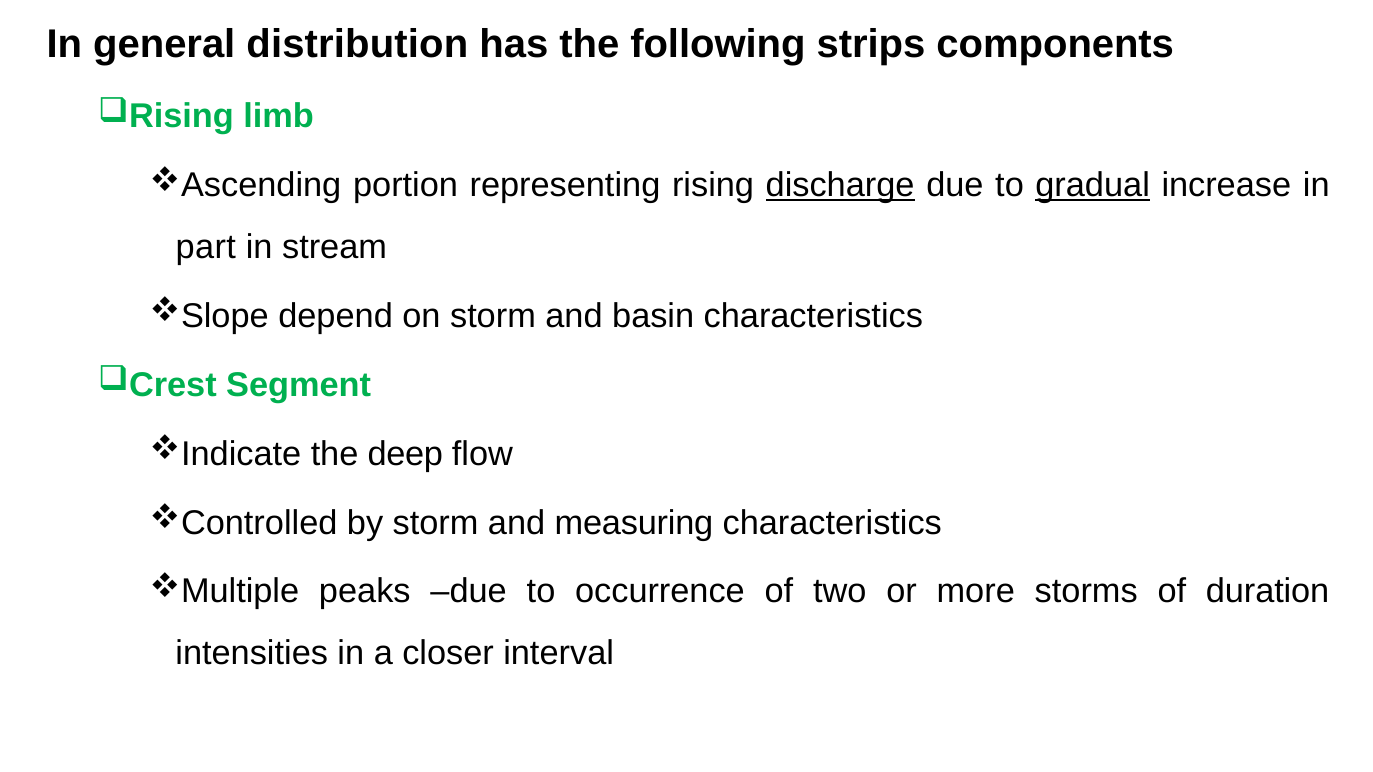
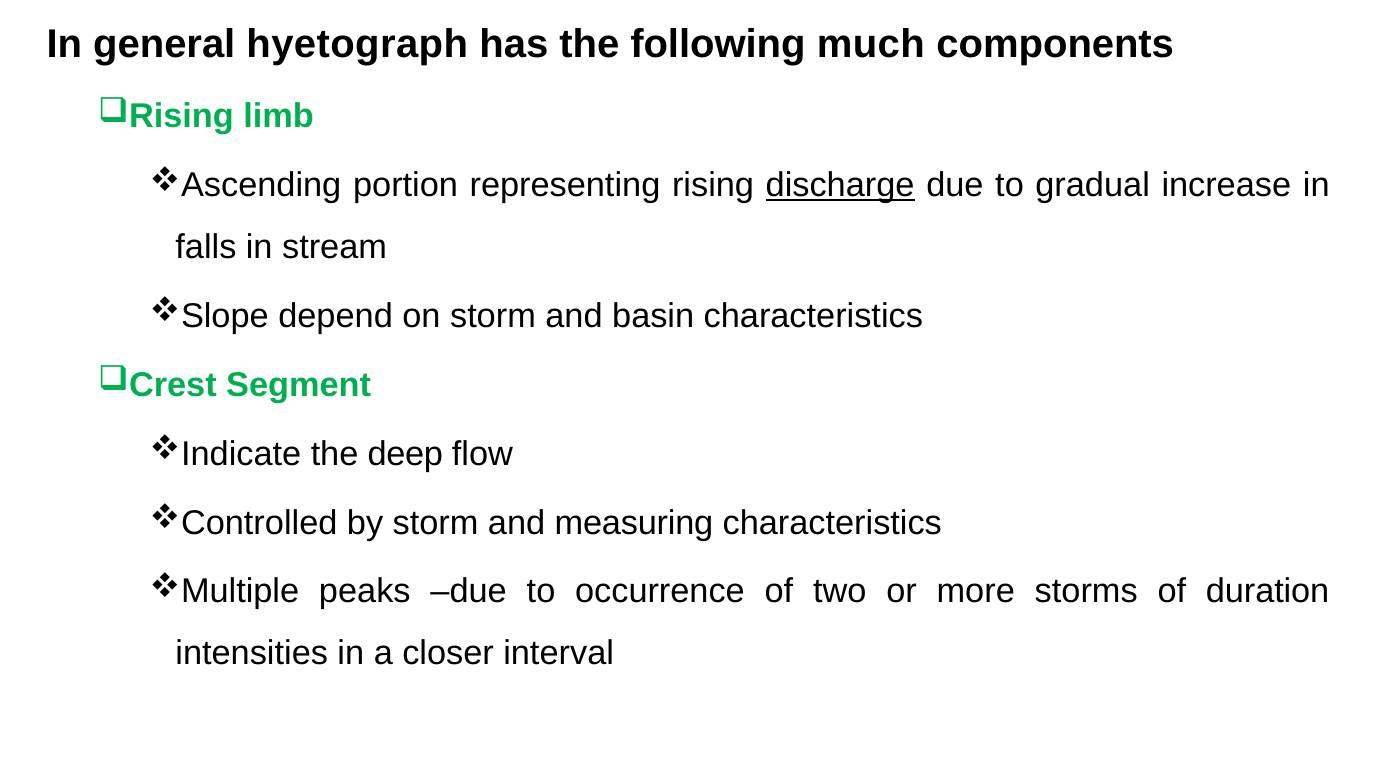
distribution: distribution -> hyetograph
strips: strips -> much
gradual underline: present -> none
part: part -> falls
